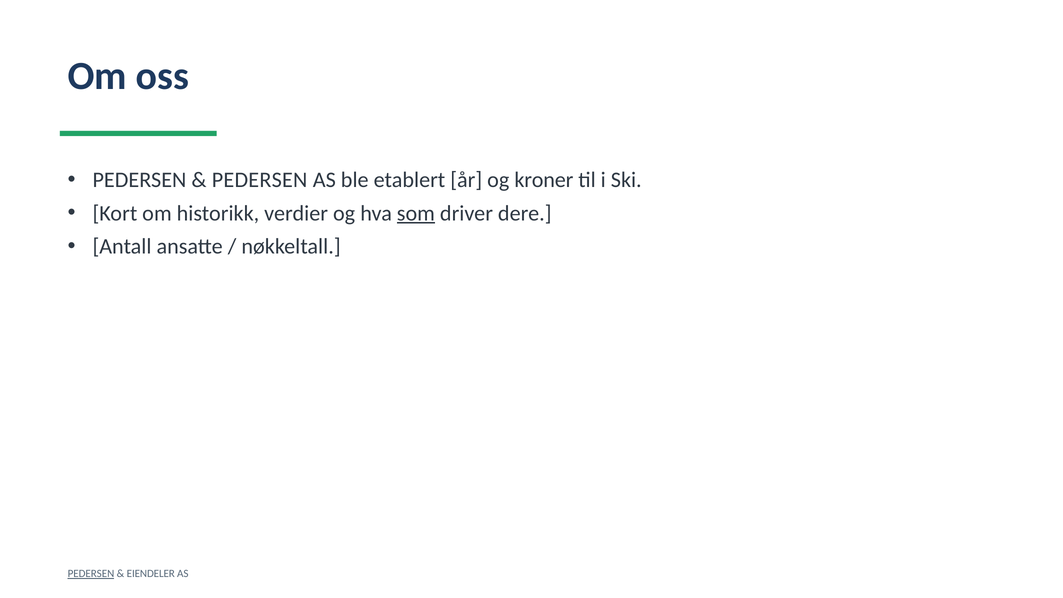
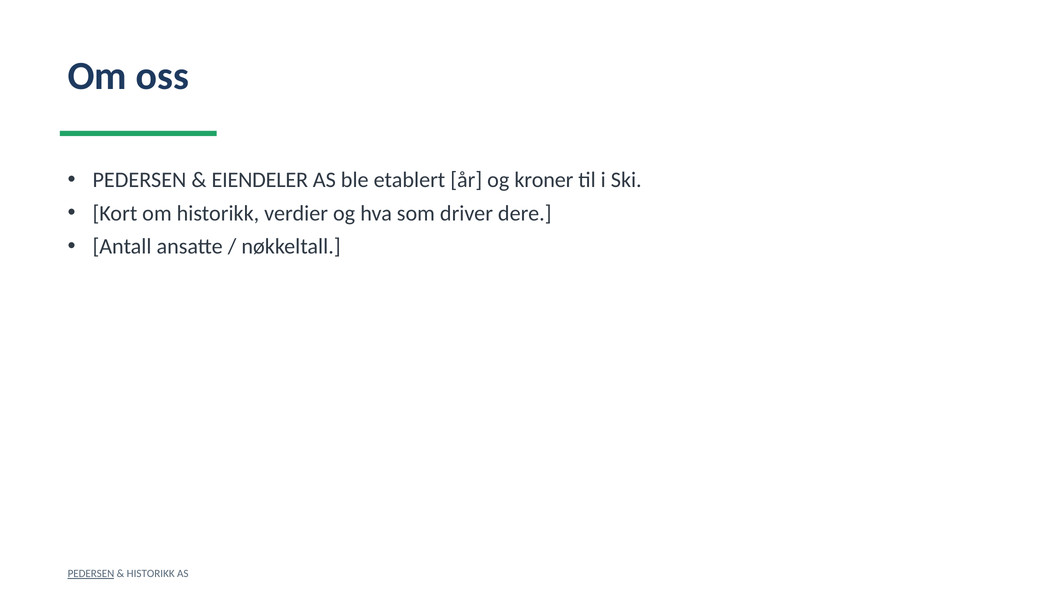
PEDERSEN at (260, 180): PEDERSEN -> EIENDELER
som underline: present -> none
EIENDELER at (151, 574): EIENDELER -> HISTORIKK
